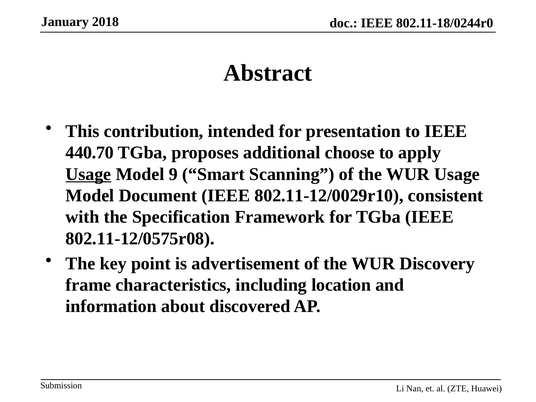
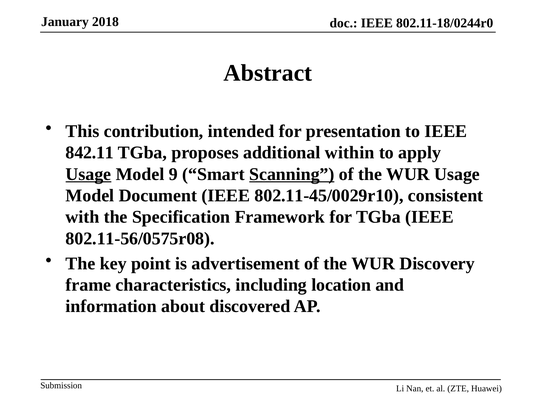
440.70: 440.70 -> 842.11
choose: choose -> within
Scanning underline: none -> present
802.11-12/0029r10: 802.11-12/0029r10 -> 802.11-45/0029r10
802.11-12/0575r08: 802.11-12/0575r08 -> 802.11-56/0575r08
